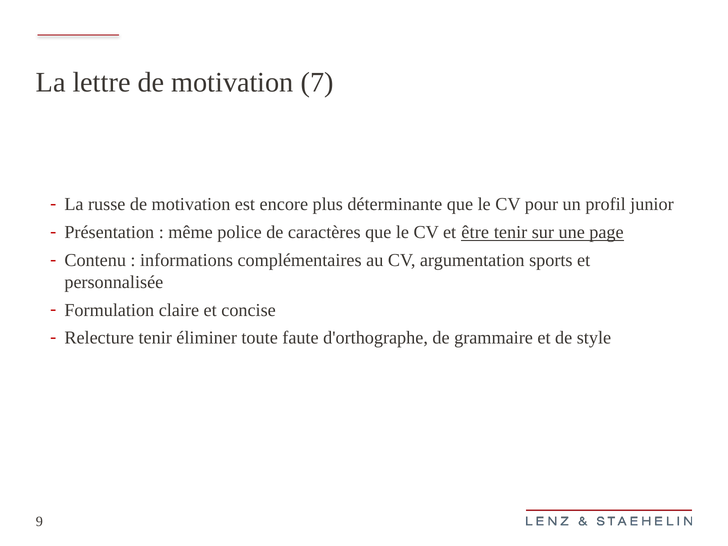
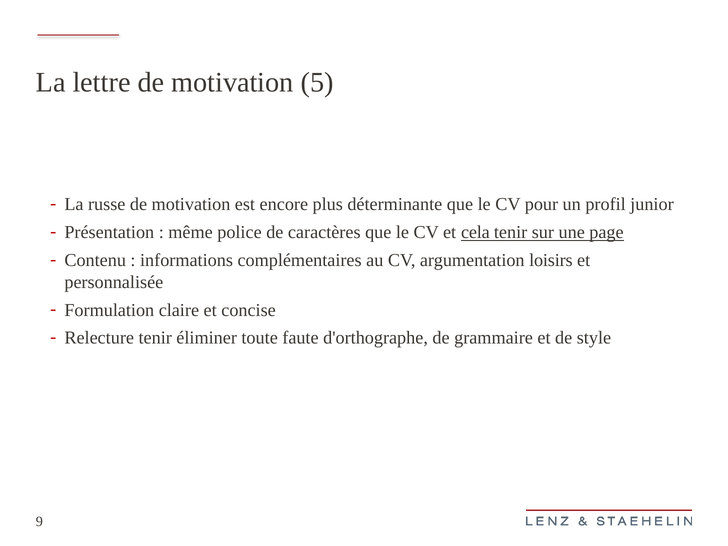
7: 7 -> 5
être: être -> cela
sports: sports -> loisirs
